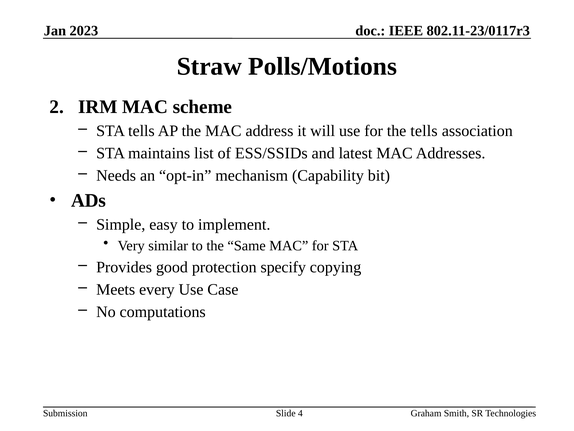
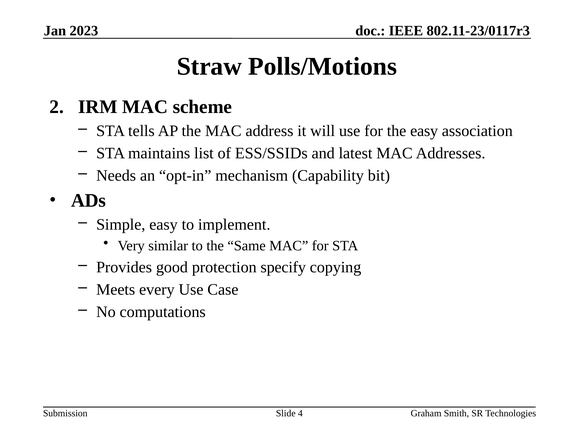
the tells: tells -> easy
